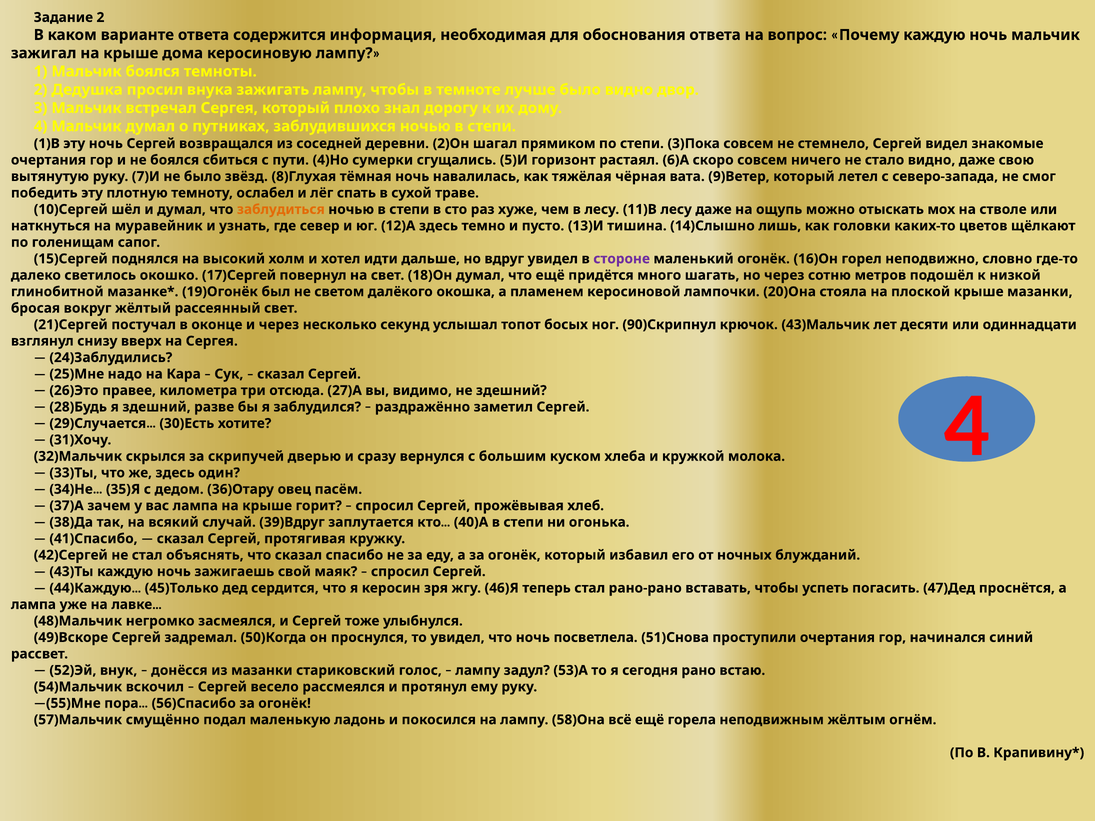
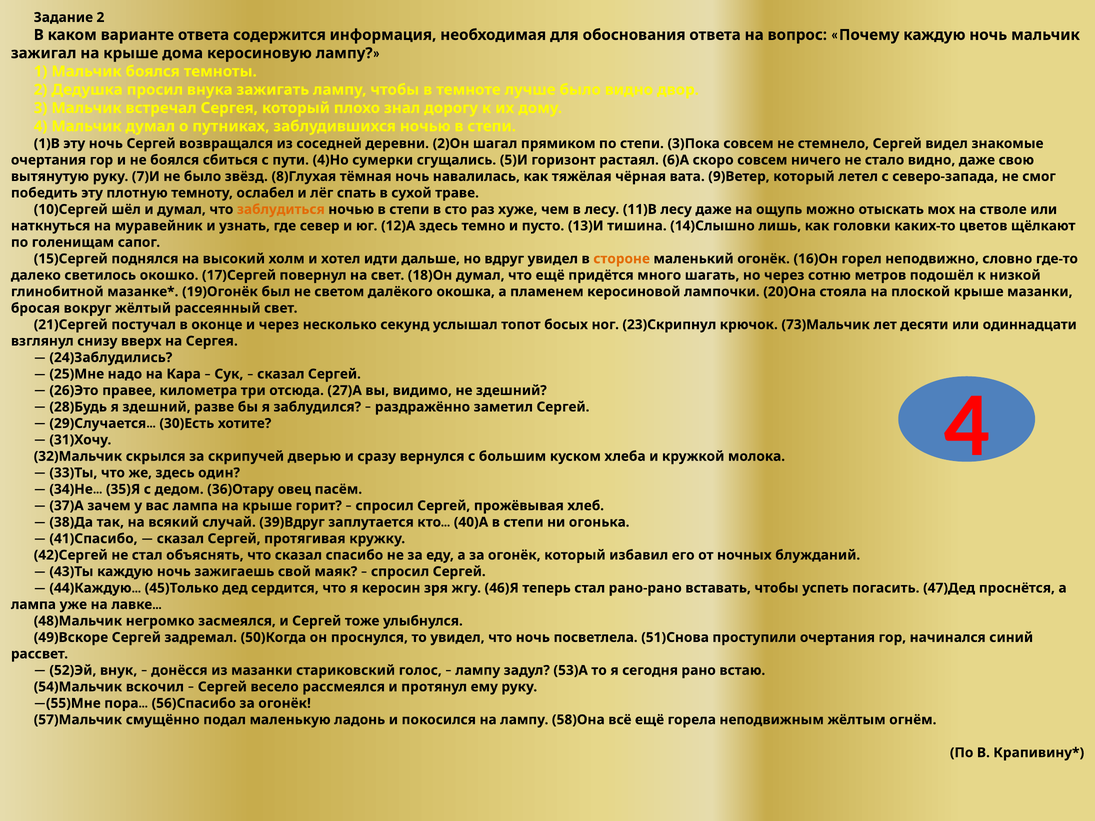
стороне colour: purple -> orange
90)Скрипнул: 90)Скрипнул -> 23)Скрипнул
43)Мальчик: 43)Мальчик -> 73)Мальчик
